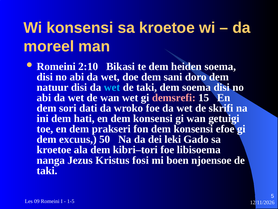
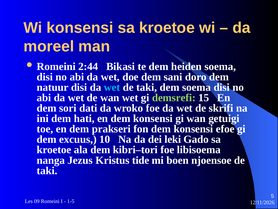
2:10: 2:10 -> 2:44
demsrefi colour: pink -> light green
50: 50 -> 10
fosi: fosi -> tide
